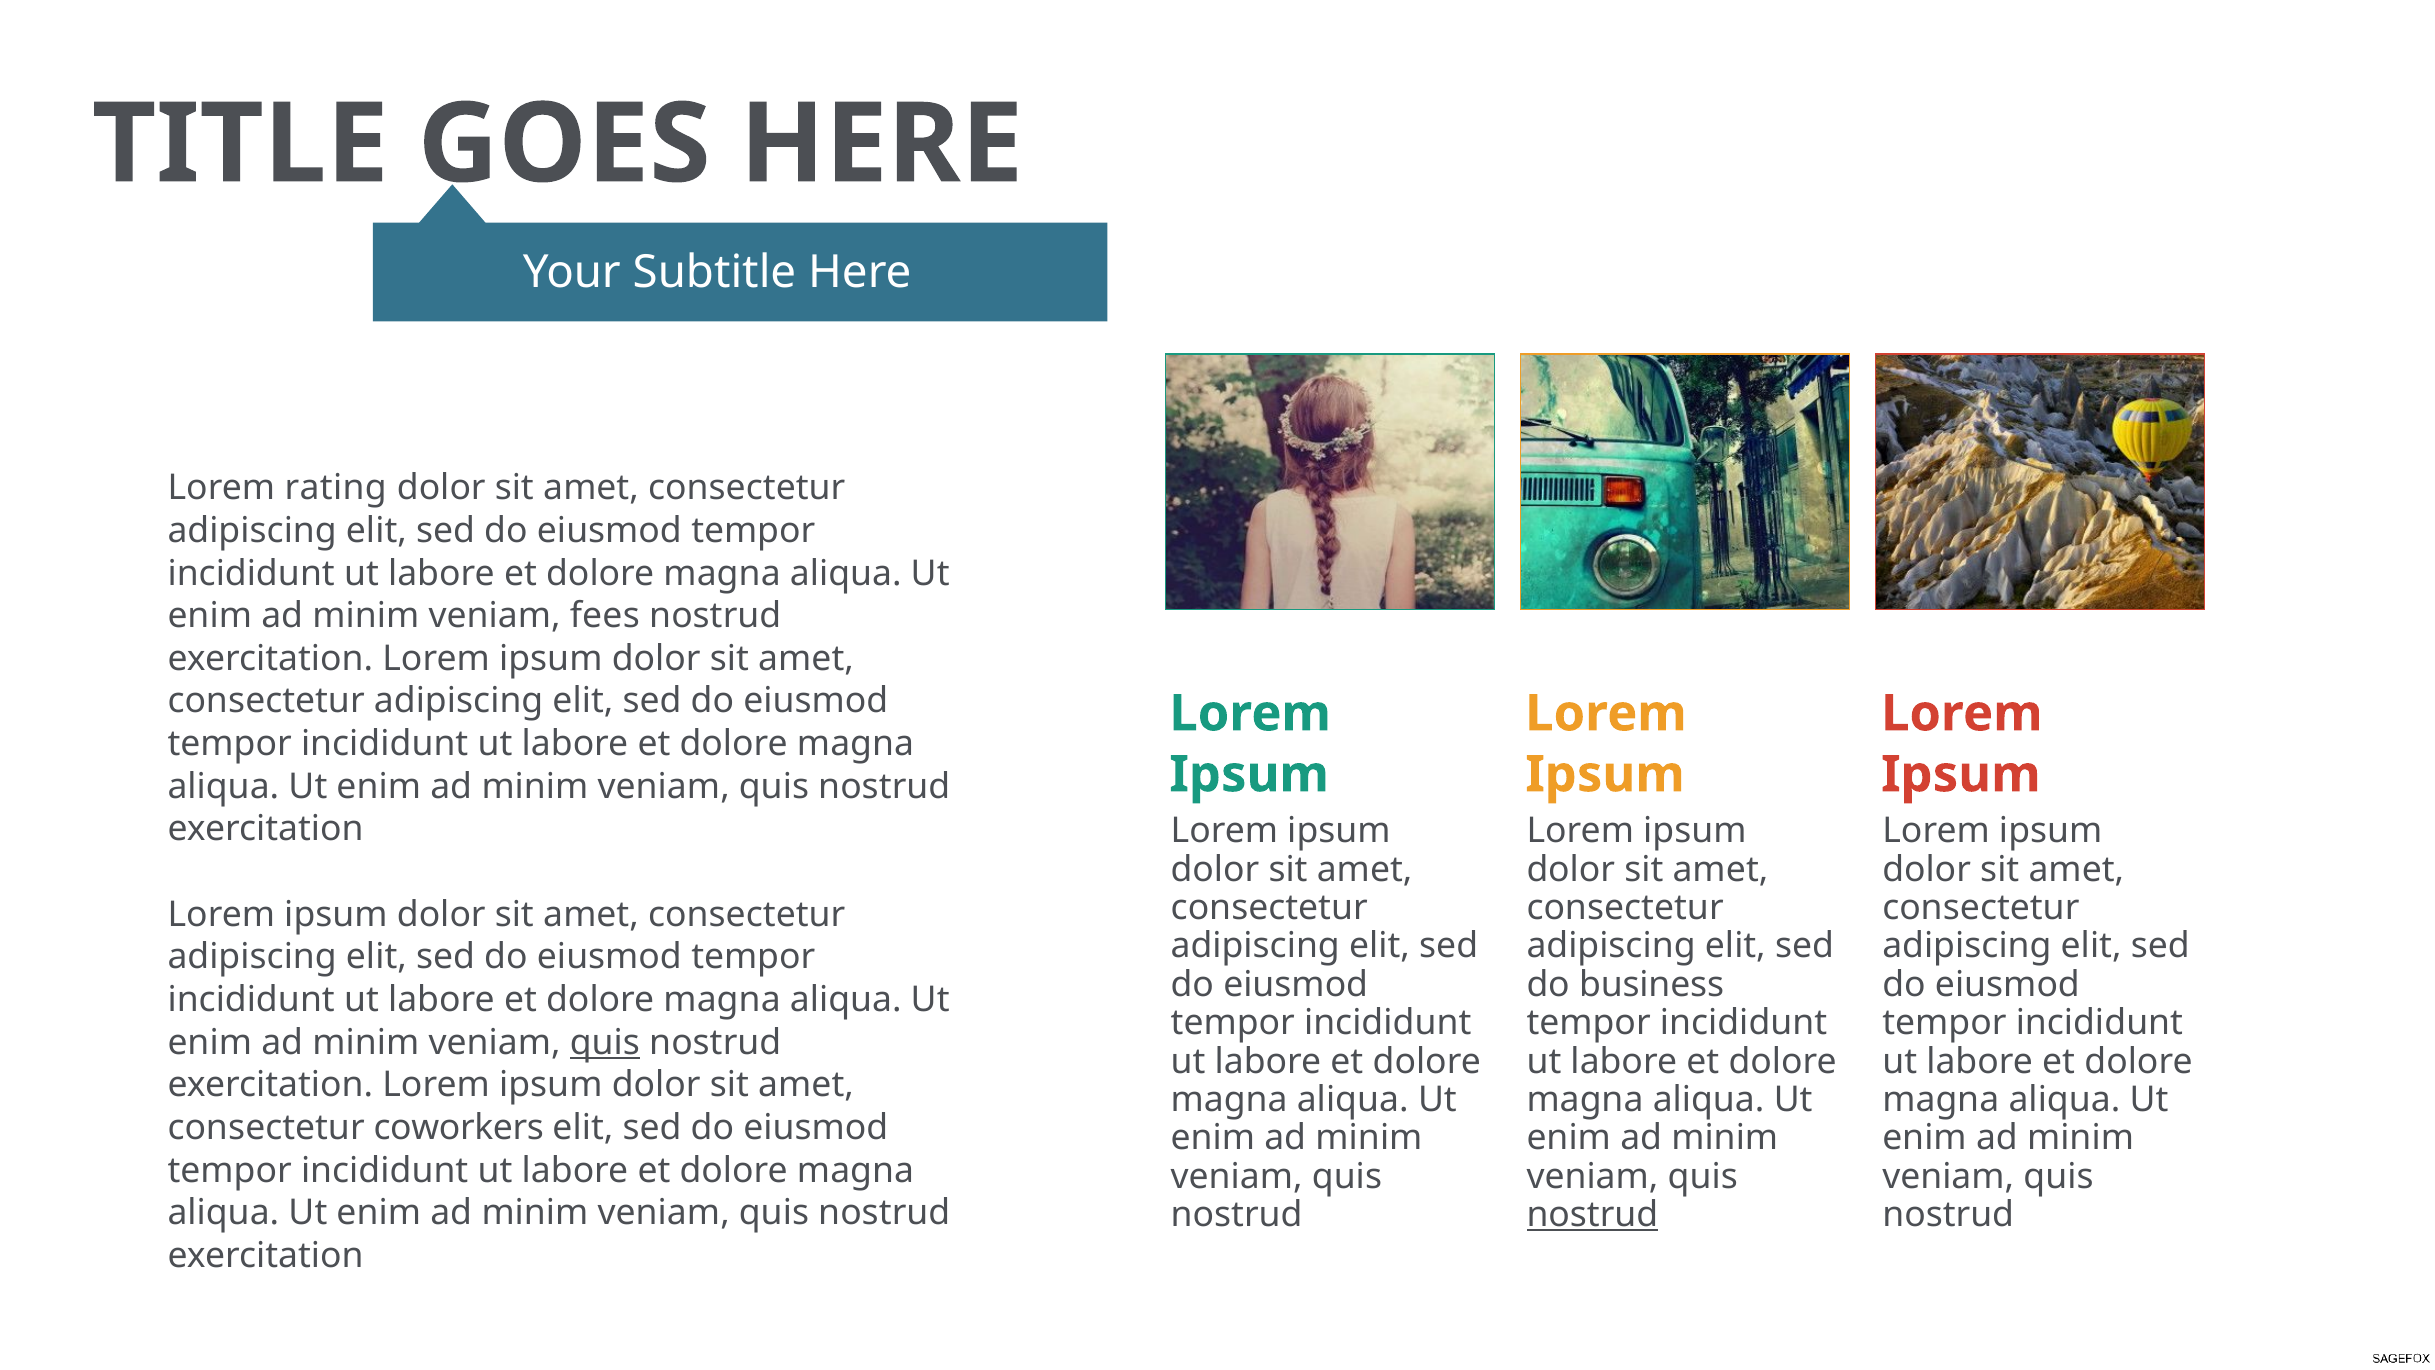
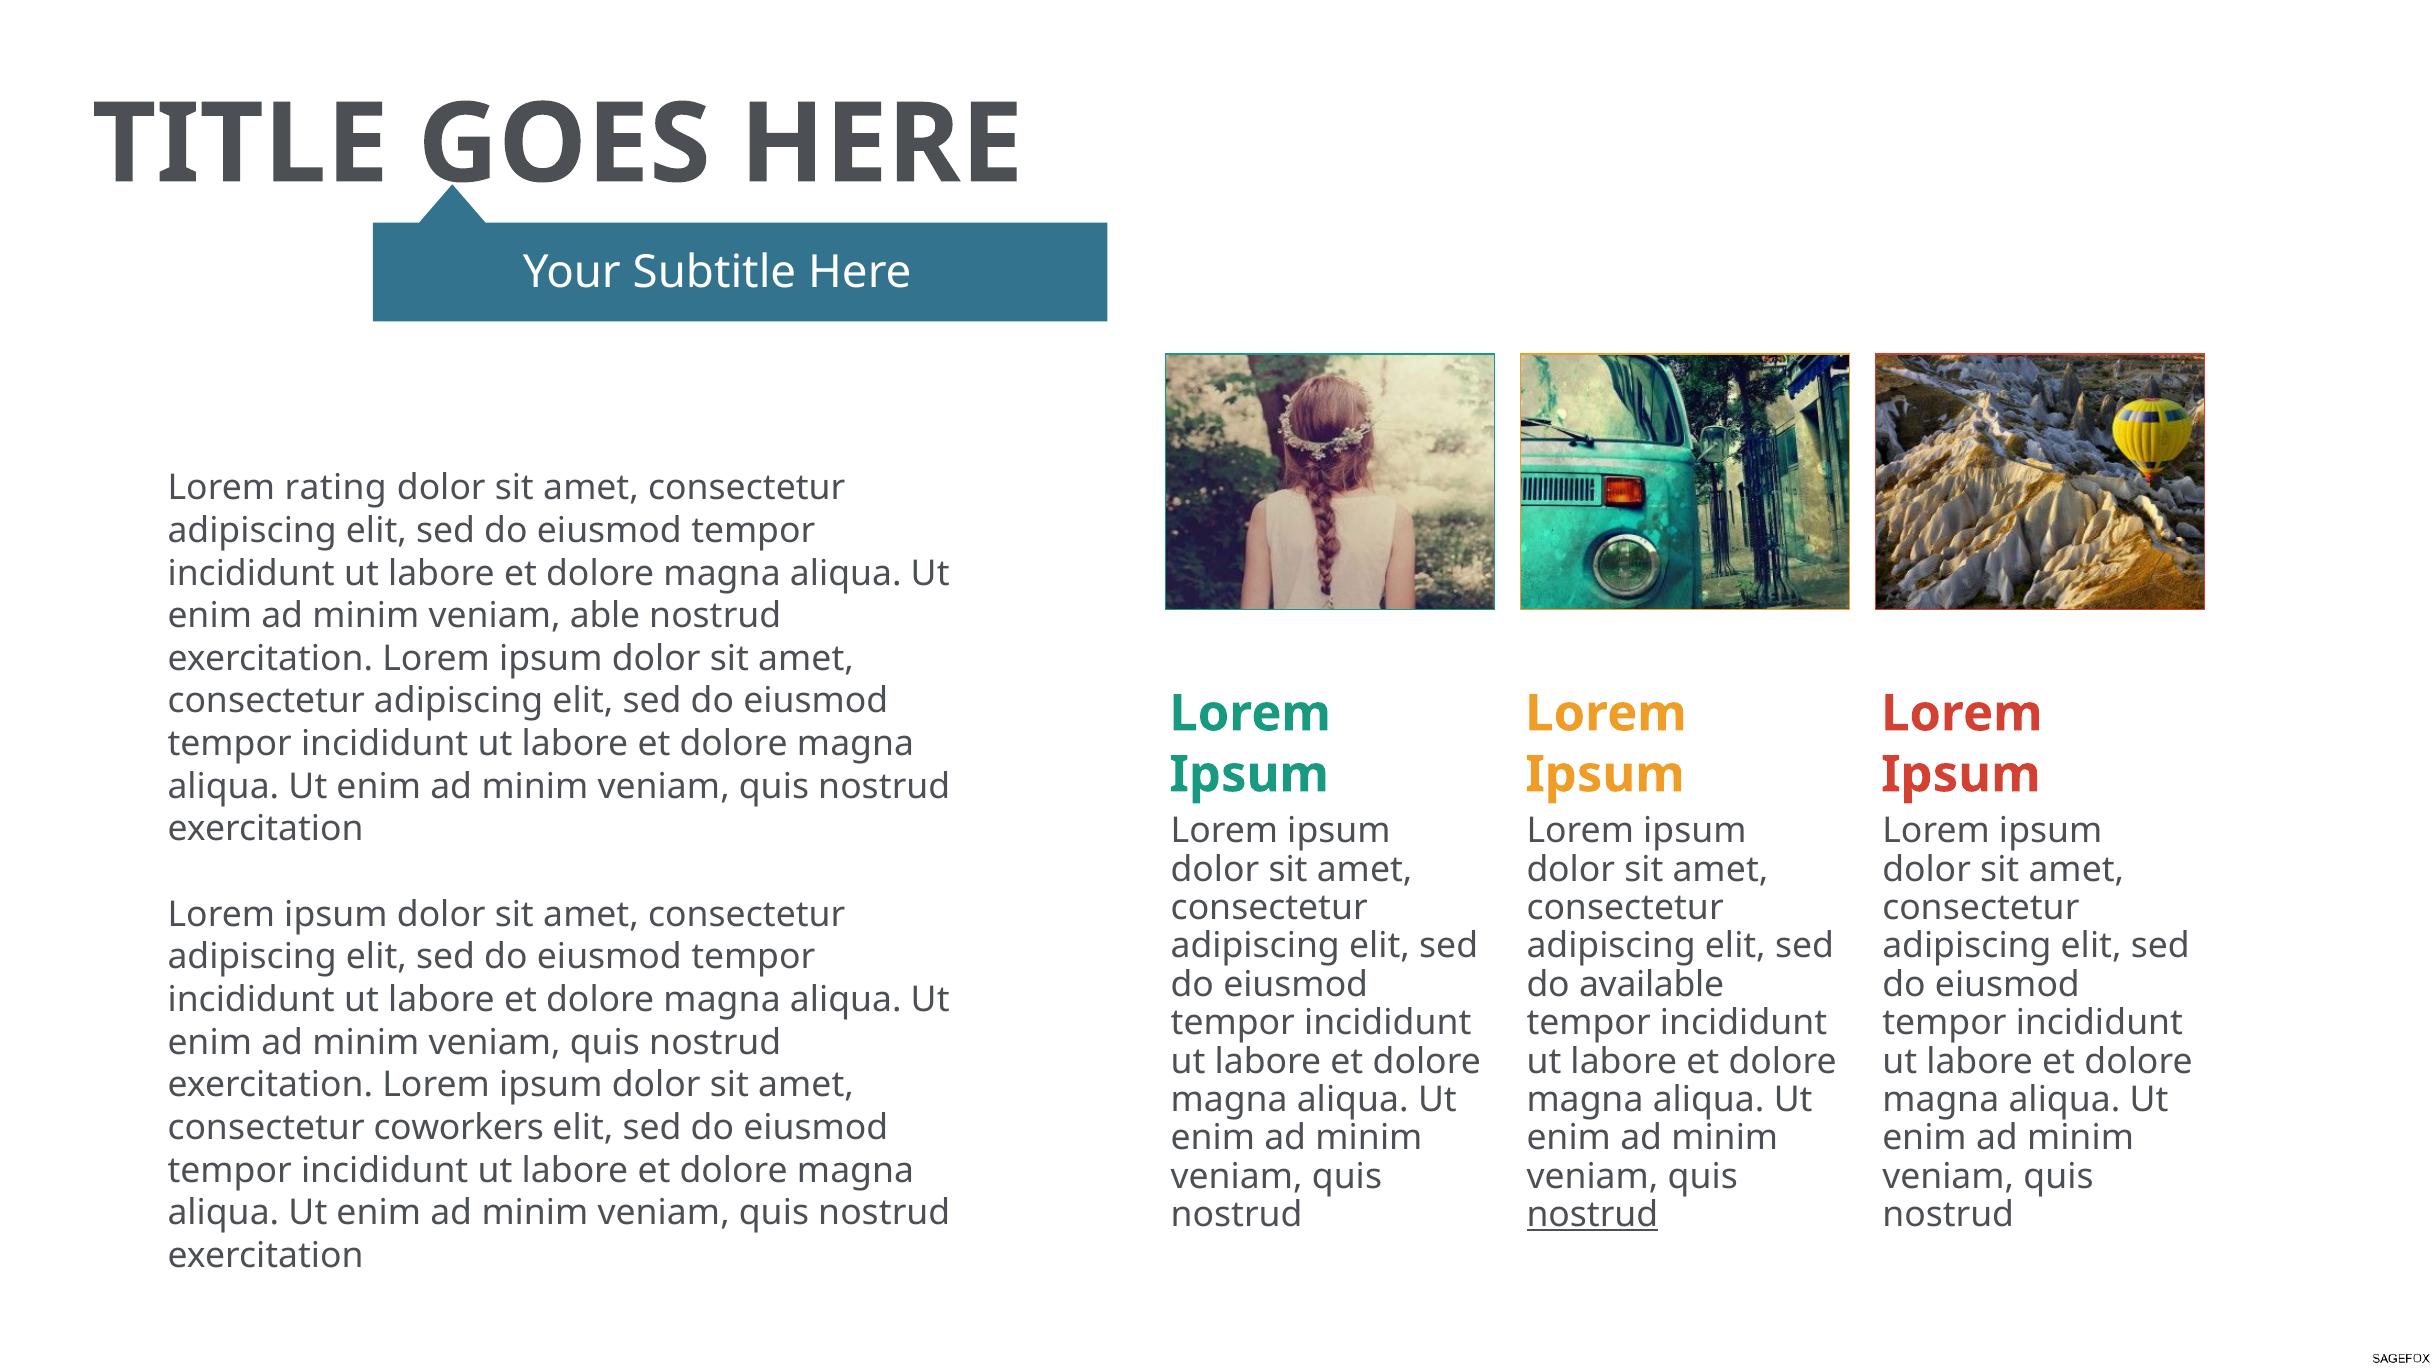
fees: fees -> able
business: business -> available
quis at (605, 1042) underline: present -> none
